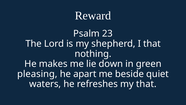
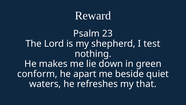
I that: that -> test
pleasing: pleasing -> conform
